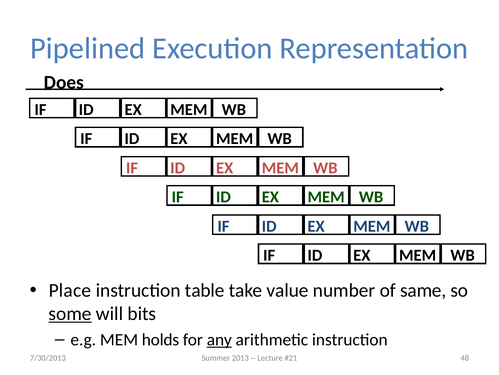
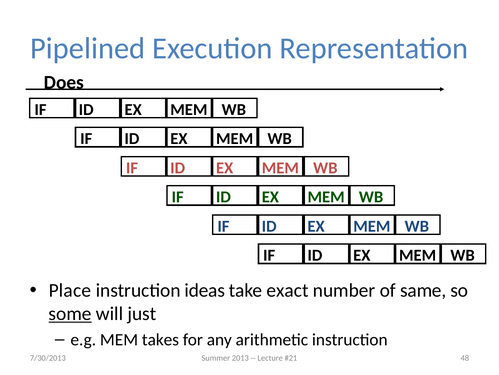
table: table -> ideas
value: value -> exact
bits: bits -> just
holds: holds -> takes
any underline: present -> none
